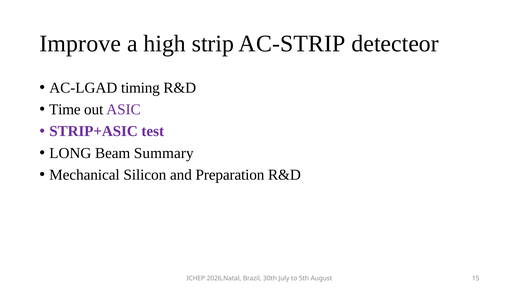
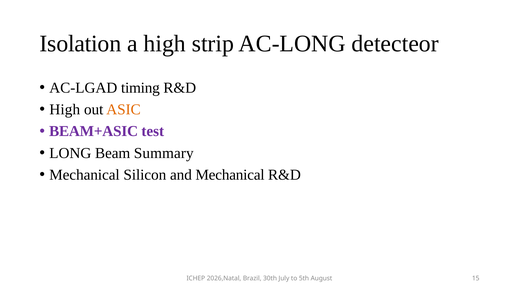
Improve: Improve -> Isolation
AC-STRIP: AC-STRIP -> AC-LONG
Time at (65, 110): Time -> High
ASIC colour: purple -> orange
STRIP+ASIC: STRIP+ASIC -> BEAM+ASIC
and Preparation: Preparation -> Mechanical
